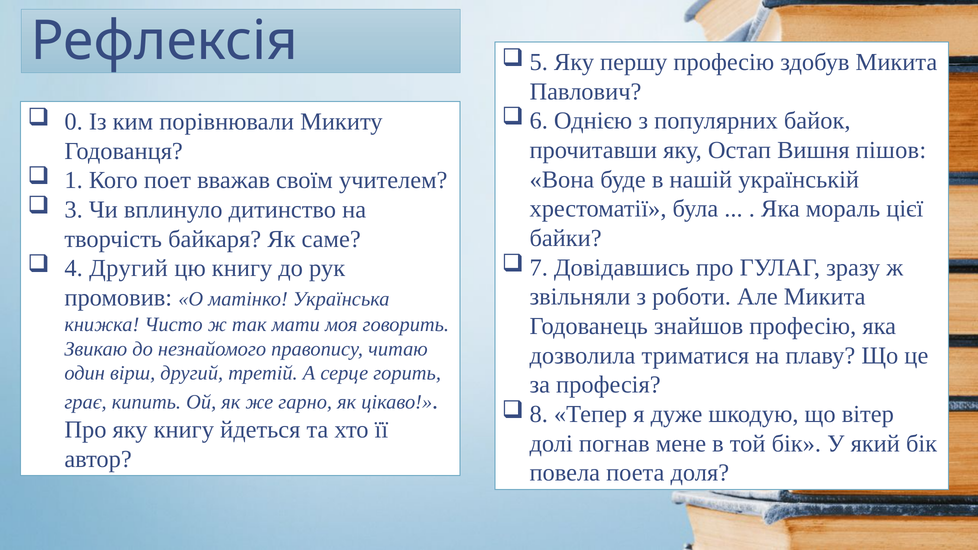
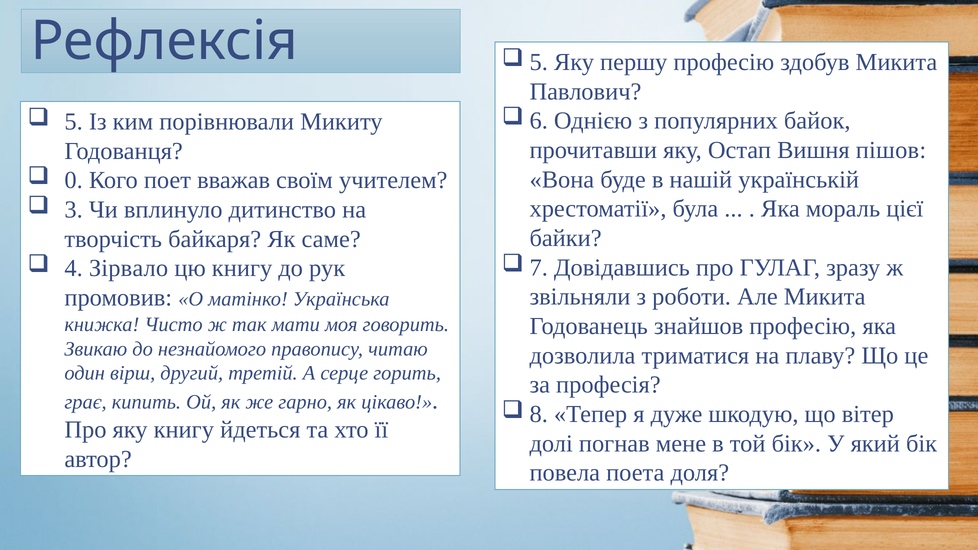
0: 0 -> 5
1: 1 -> 0
4 Другий: Другий -> Зірвало
